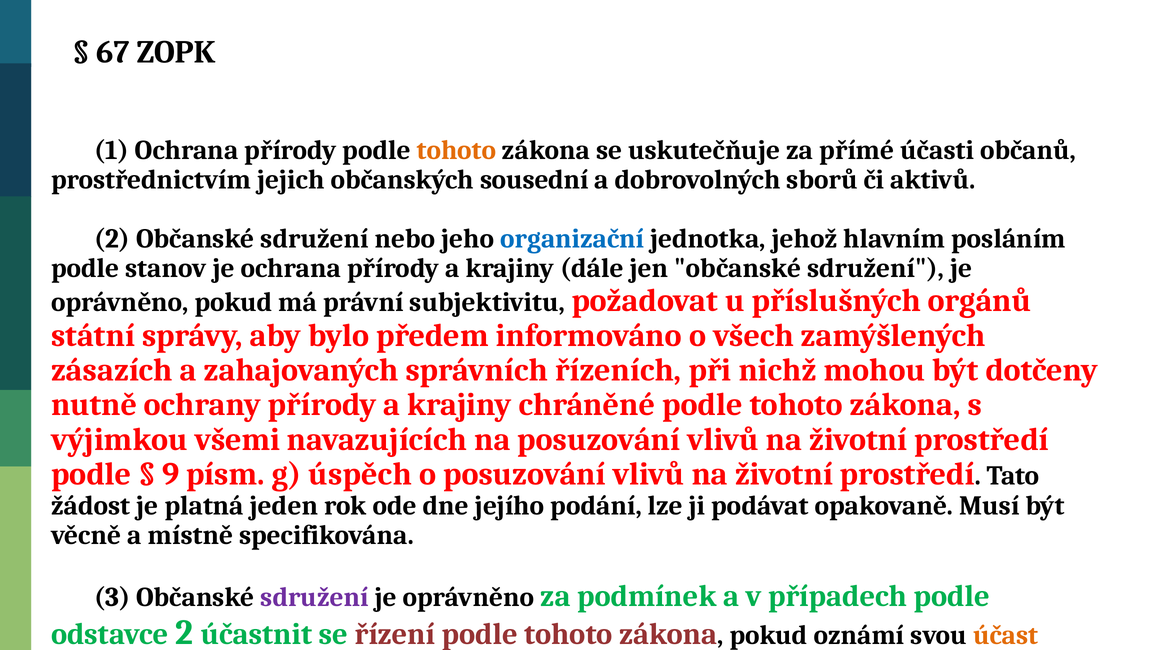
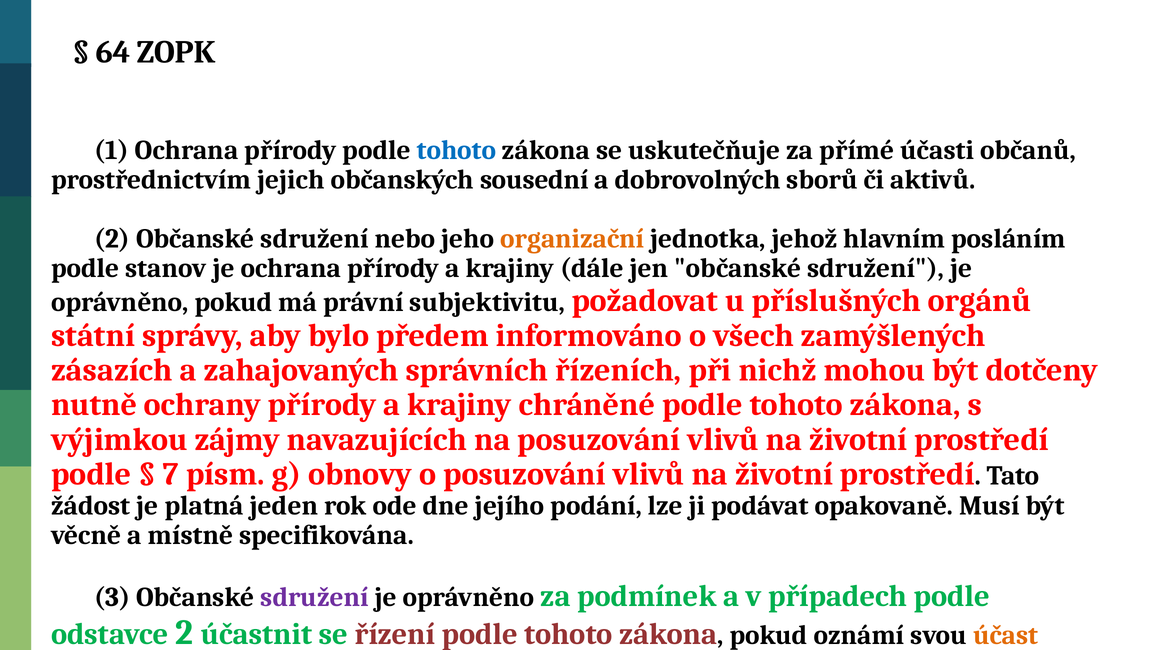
67: 67 -> 64
tohoto at (456, 150) colour: orange -> blue
organizační colour: blue -> orange
všemi: všemi -> zájmy
9: 9 -> 7
úspěch: úspěch -> obnovy
